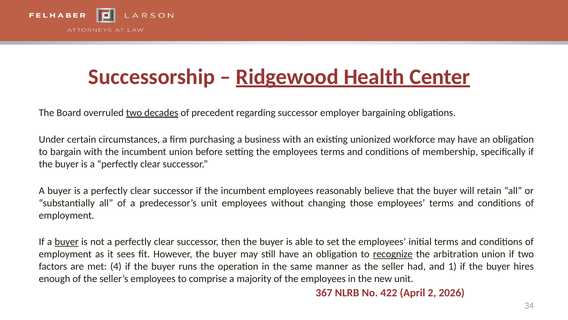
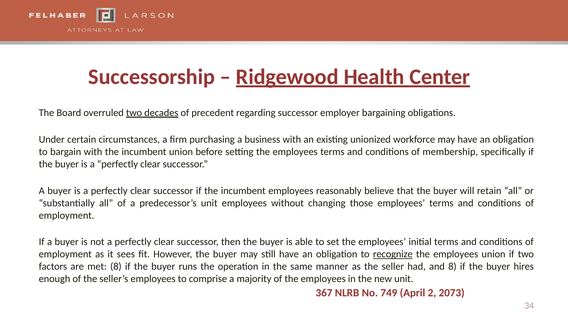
buyer at (67, 242) underline: present -> none
arbitration at (456, 254): arbitration -> employees
met 4: 4 -> 8
and 1: 1 -> 8
422: 422 -> 749
2026: 2026 -> 2073
